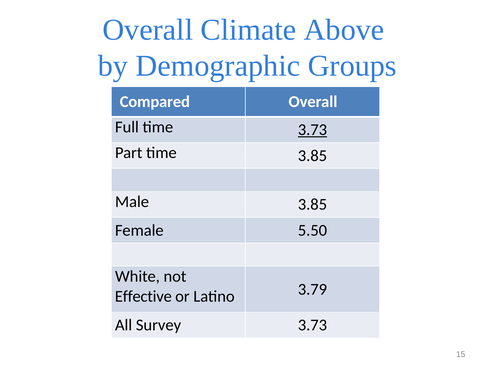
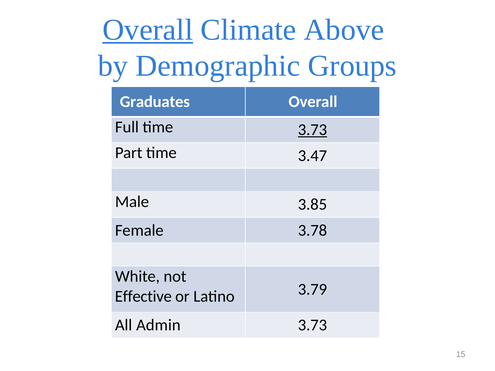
Overall at (148, 30) underline: none -> present
Compared: Compared -> Graduates
time 3.85: 3.85 -> 3.47
5.50: 5.50 -> 3.78
Survey: Survey -> Admin
